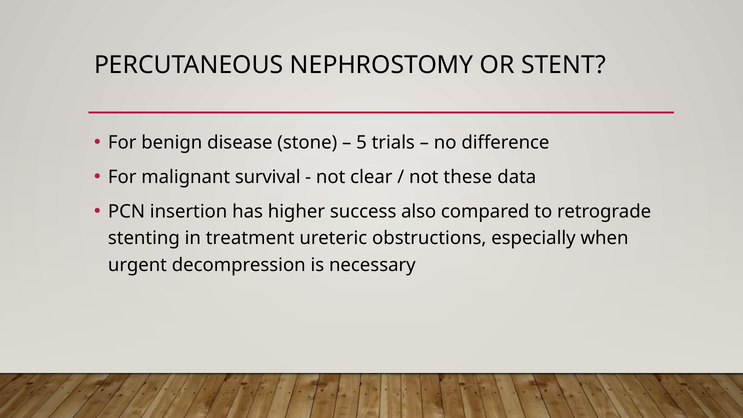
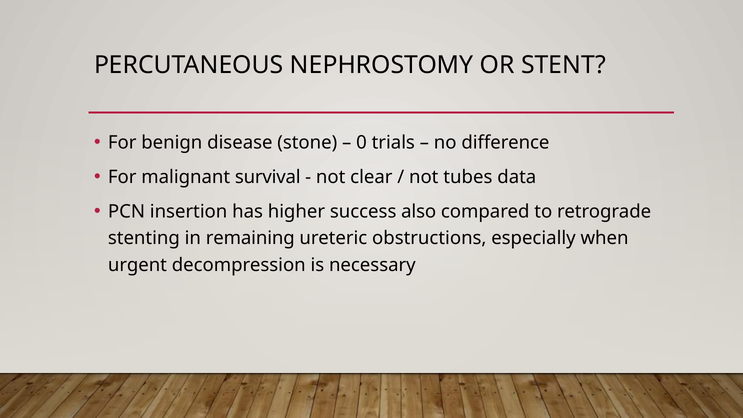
5: 5 -> 0
these: these -> tubes
treatment: treatment -> remaining
